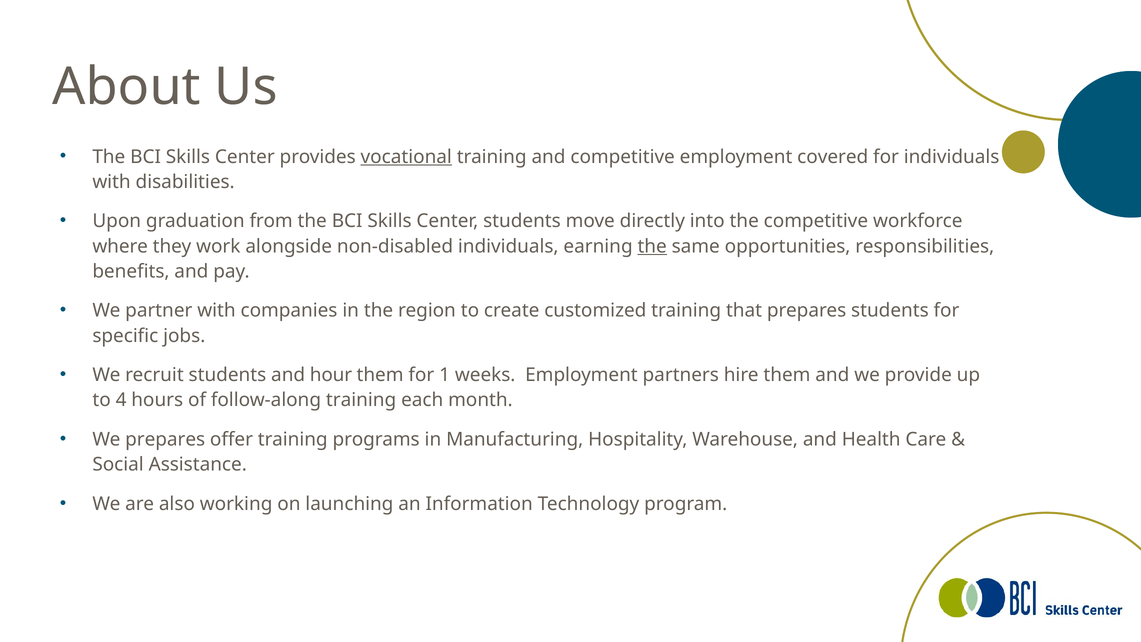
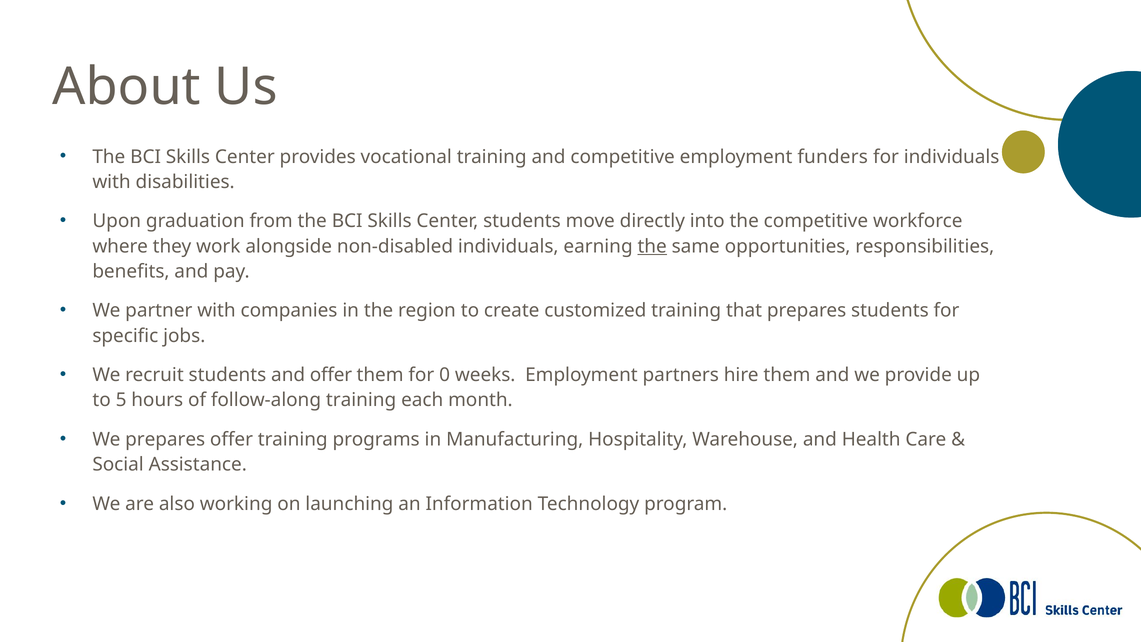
vocational underline: present -> none
covered: covered -> funders
and hour: hour -> offer
1: 1 -> 0
4: 4 -> 5
